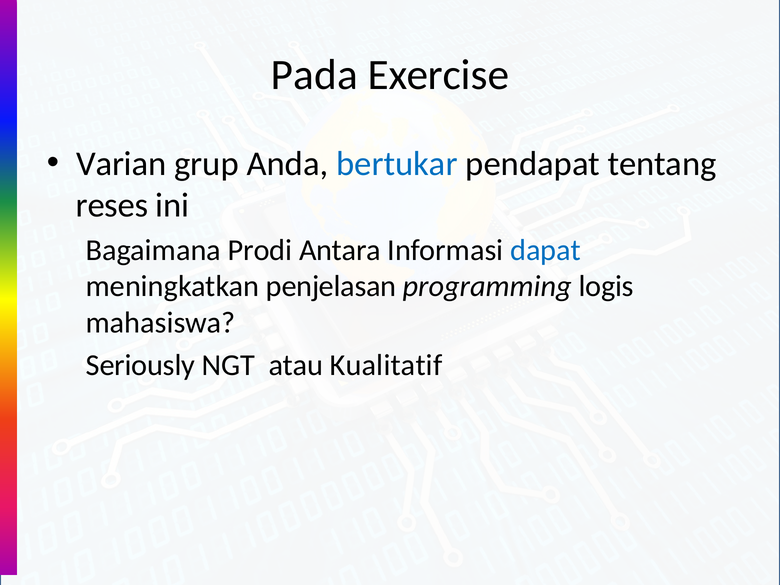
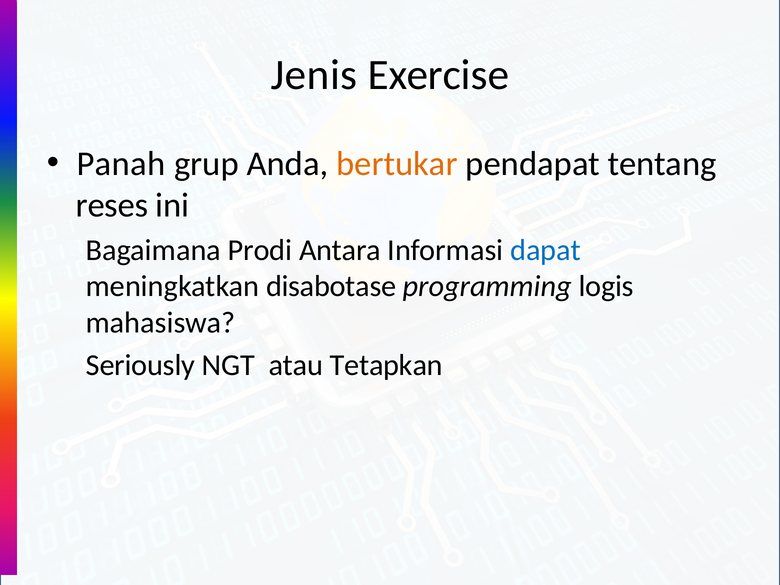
Pada: Pada -> Jenis
Varian: Varian -> Panah
bertukar colour: blue -> orange
penjelasan: penjelasan -> disabotase
Kualitatif: Kualitatif -> Tetapkan
